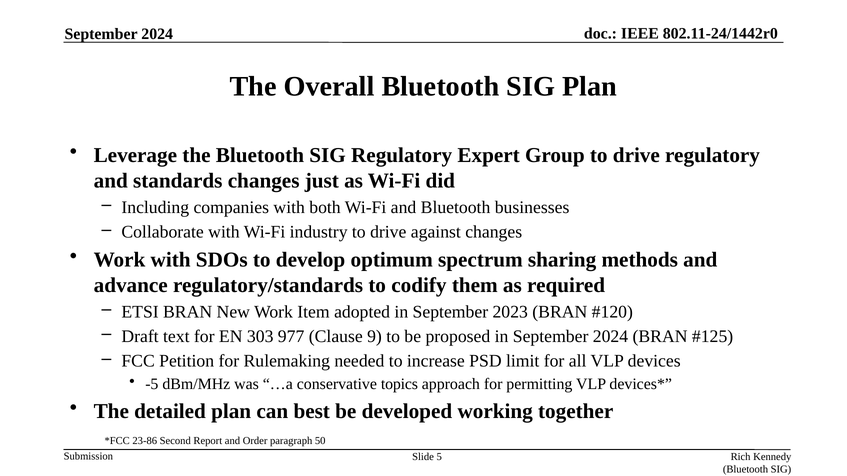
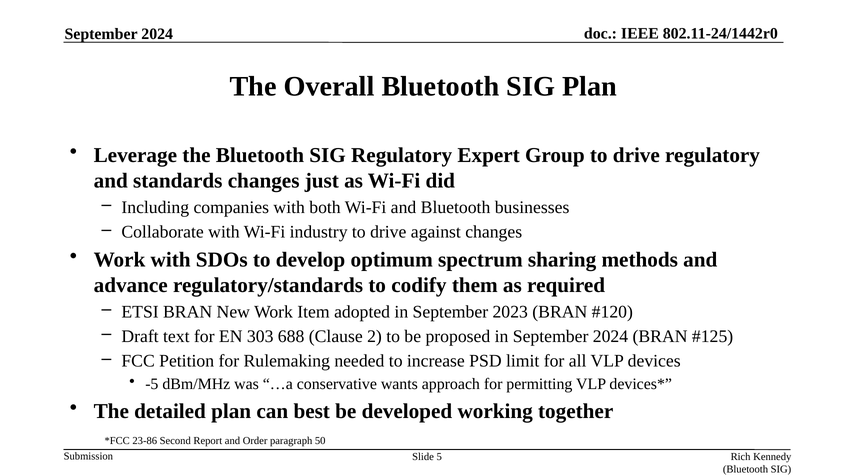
977: 977 -> 688
9: 9 -> 2
topics: topics -> wants
